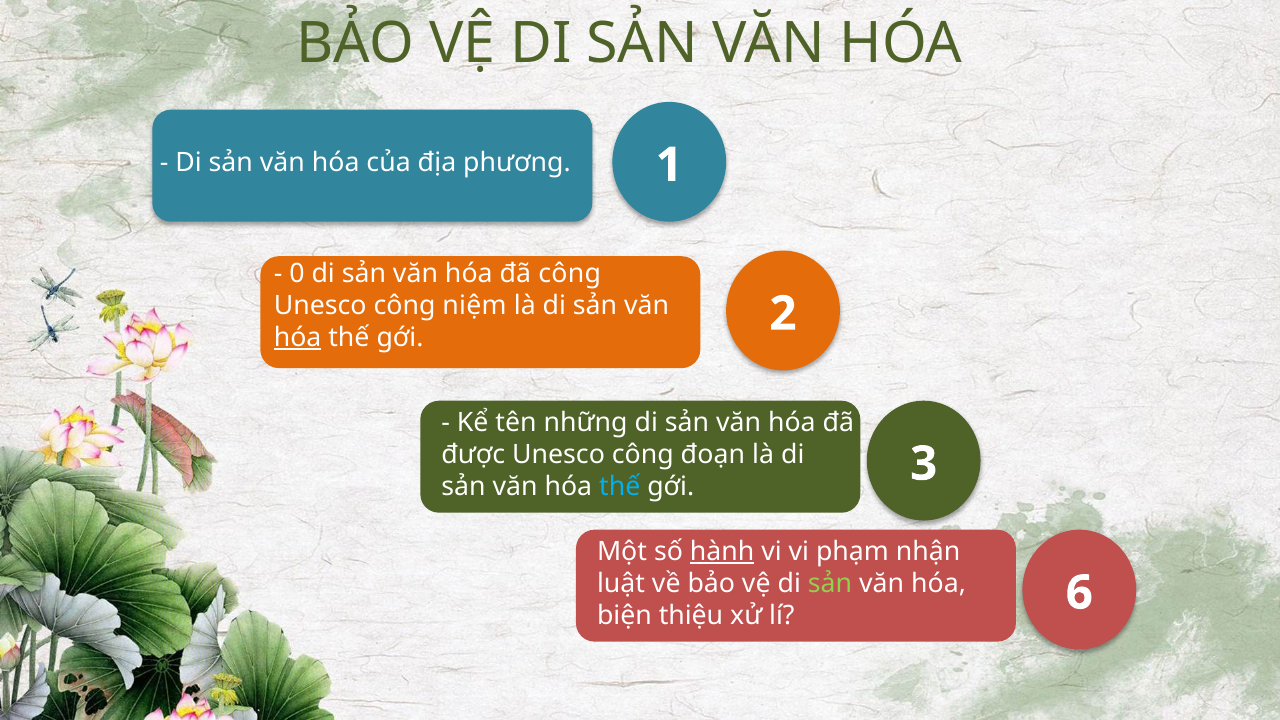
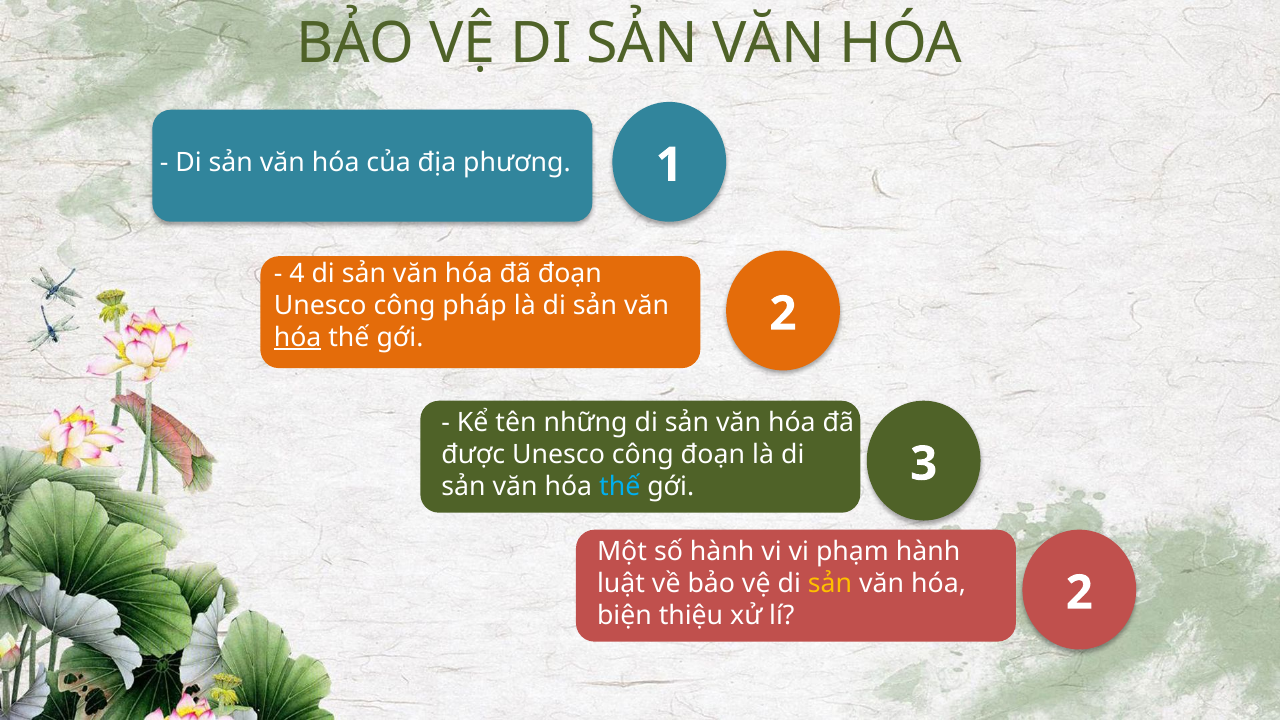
0: 0 -> 4
đã công: công -> đoạn
niệm: niệm -> pháp
hành at (722, 552) underline: present -> none
phạm nhận: nhận -> hành
sản at (830, 584) colour: light green -> yellow
lí 6: 6 -> 2
